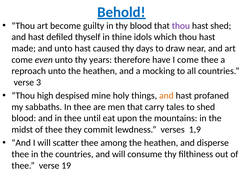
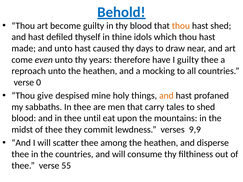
thou at (181, 26) colour: purple -> orange
I come: come -> guilty
3: 3 -> 0
high: high -> give
1,9: 1,9 -> 9,9
19: 19 -> 55
